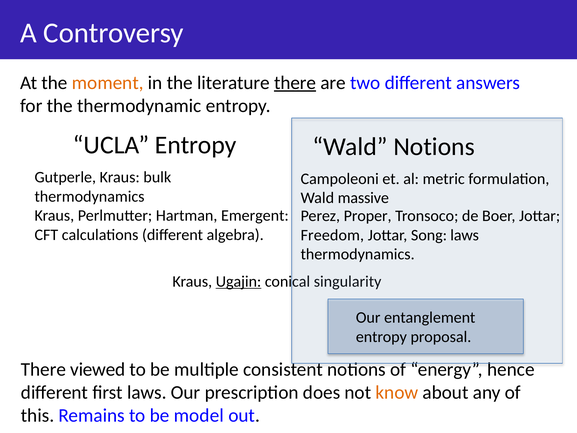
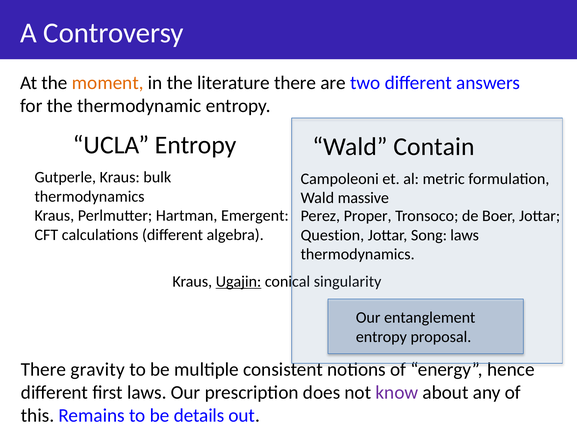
there at (295, 83) underline: present -> none
Wald Notions: Notions -> Contain
Freedom: Freedom -> Question
viewed: viewed -> gravity
know colour: orange -> purple
model: model -> details
